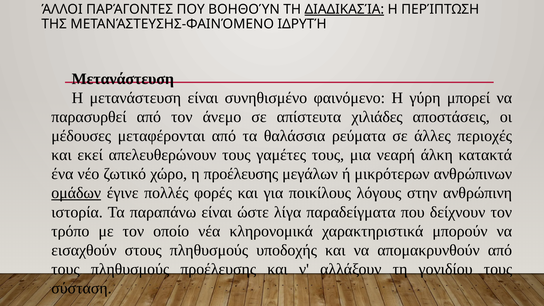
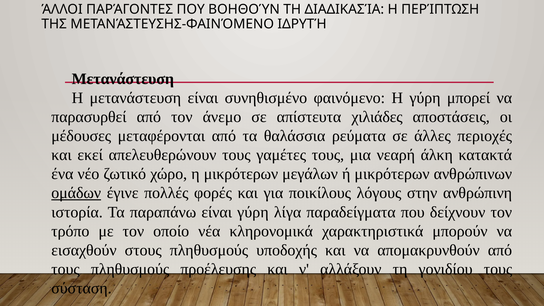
ΔΙΑΔΙΚΑΣΊΑ underline: present -> none
η προέλευσης: προέλευσης -> μικρότερων
είναι ώστε: ώστε -> γύρη
